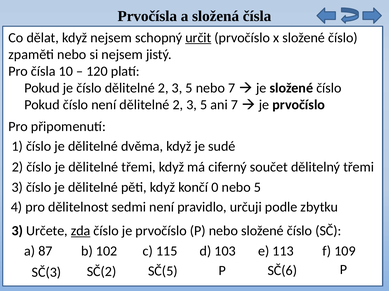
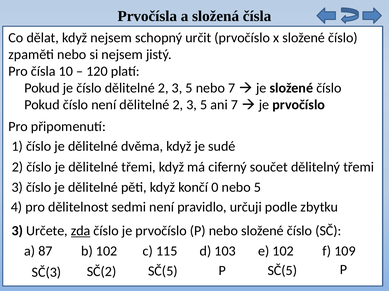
určit underline: present -> none
e 113: 113 -> 102
P SČ(6: SČ(6 -> SČ(5
